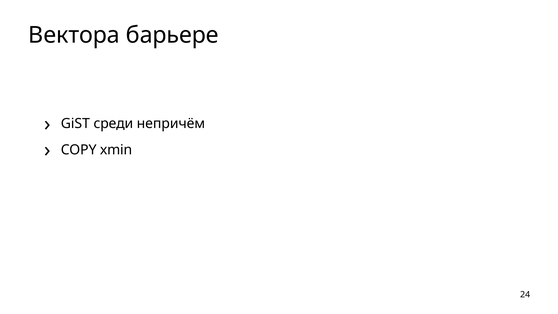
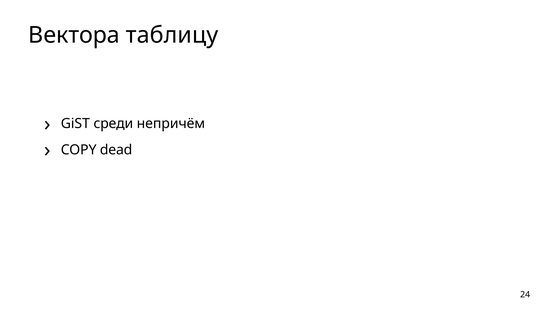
барьере: барьере -> таблицу
xmin: xmin -> dead
